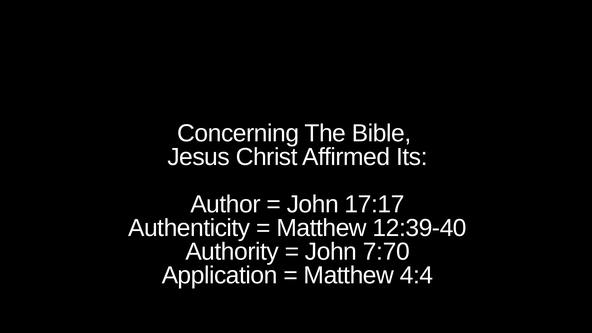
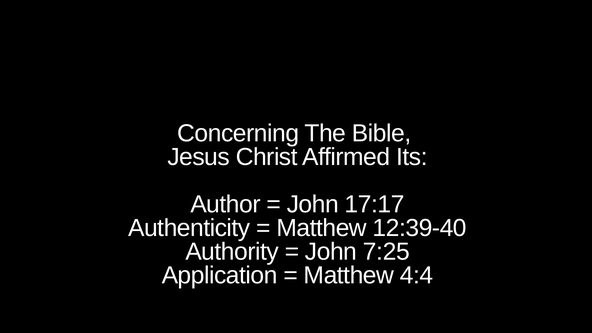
7:70: 7:70 -> 7:25
